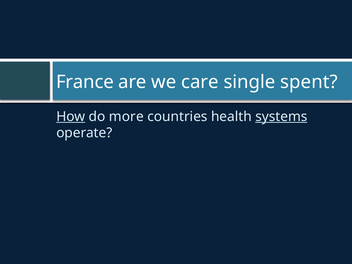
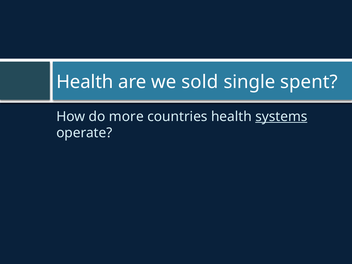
France at (85, 82): France -> Health
care: care -> sold
How underline: present -> none
